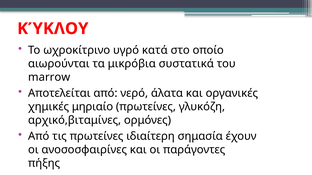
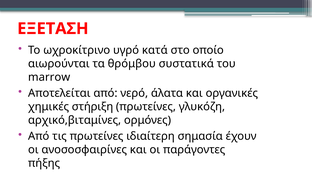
ΚΎΚΛΟΥ: ΚΎΚΛΟΥ -> ΕΞΕΤΑΣΗ
μικρόβια: μικρόβια -> θρόμβου
μηριαίο: μηριαίο -> στήριξη
